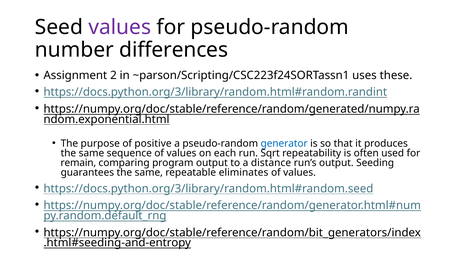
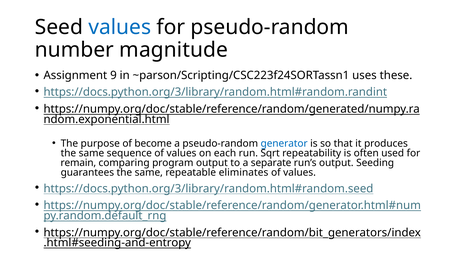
values at (120, 27) colour: purple -> blue
differences: differences -> magnitude
2: 2 -> 9
positive: positive -> become
distance: distance -> separate
